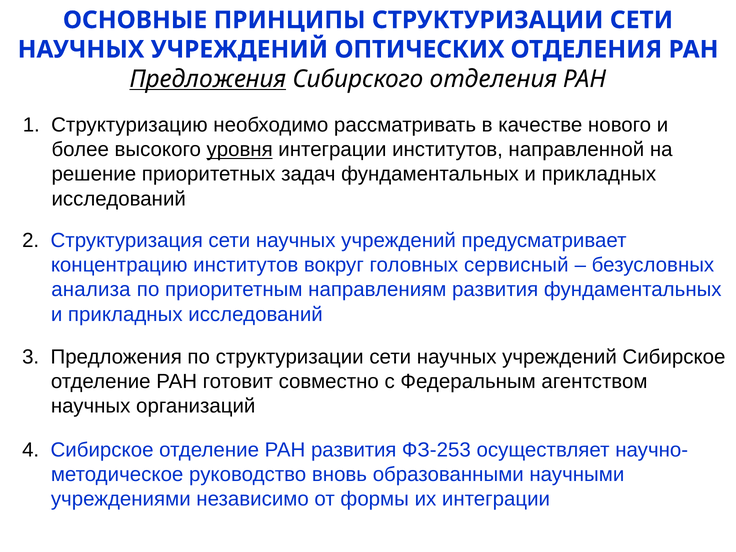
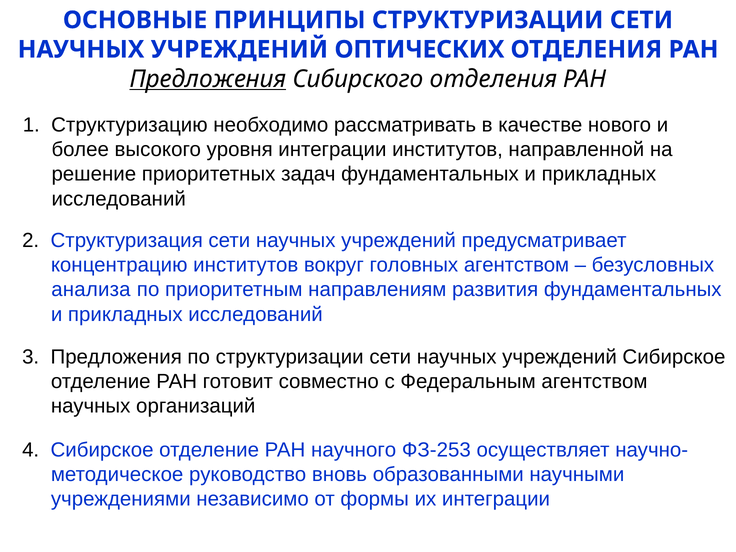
уровня underline: present -> none
головных сервисный: сервисный -> агентством
РАН развития: развития -> научного
